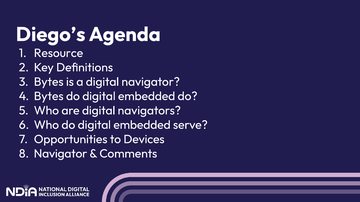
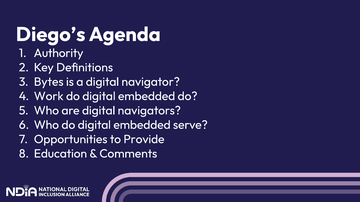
Resource: Resource -> Authority
Bytes at (49, 96): Bytes -> Work
Devices: Devices -> Provide
Navigator at (60, 154): Navigator -> Education
